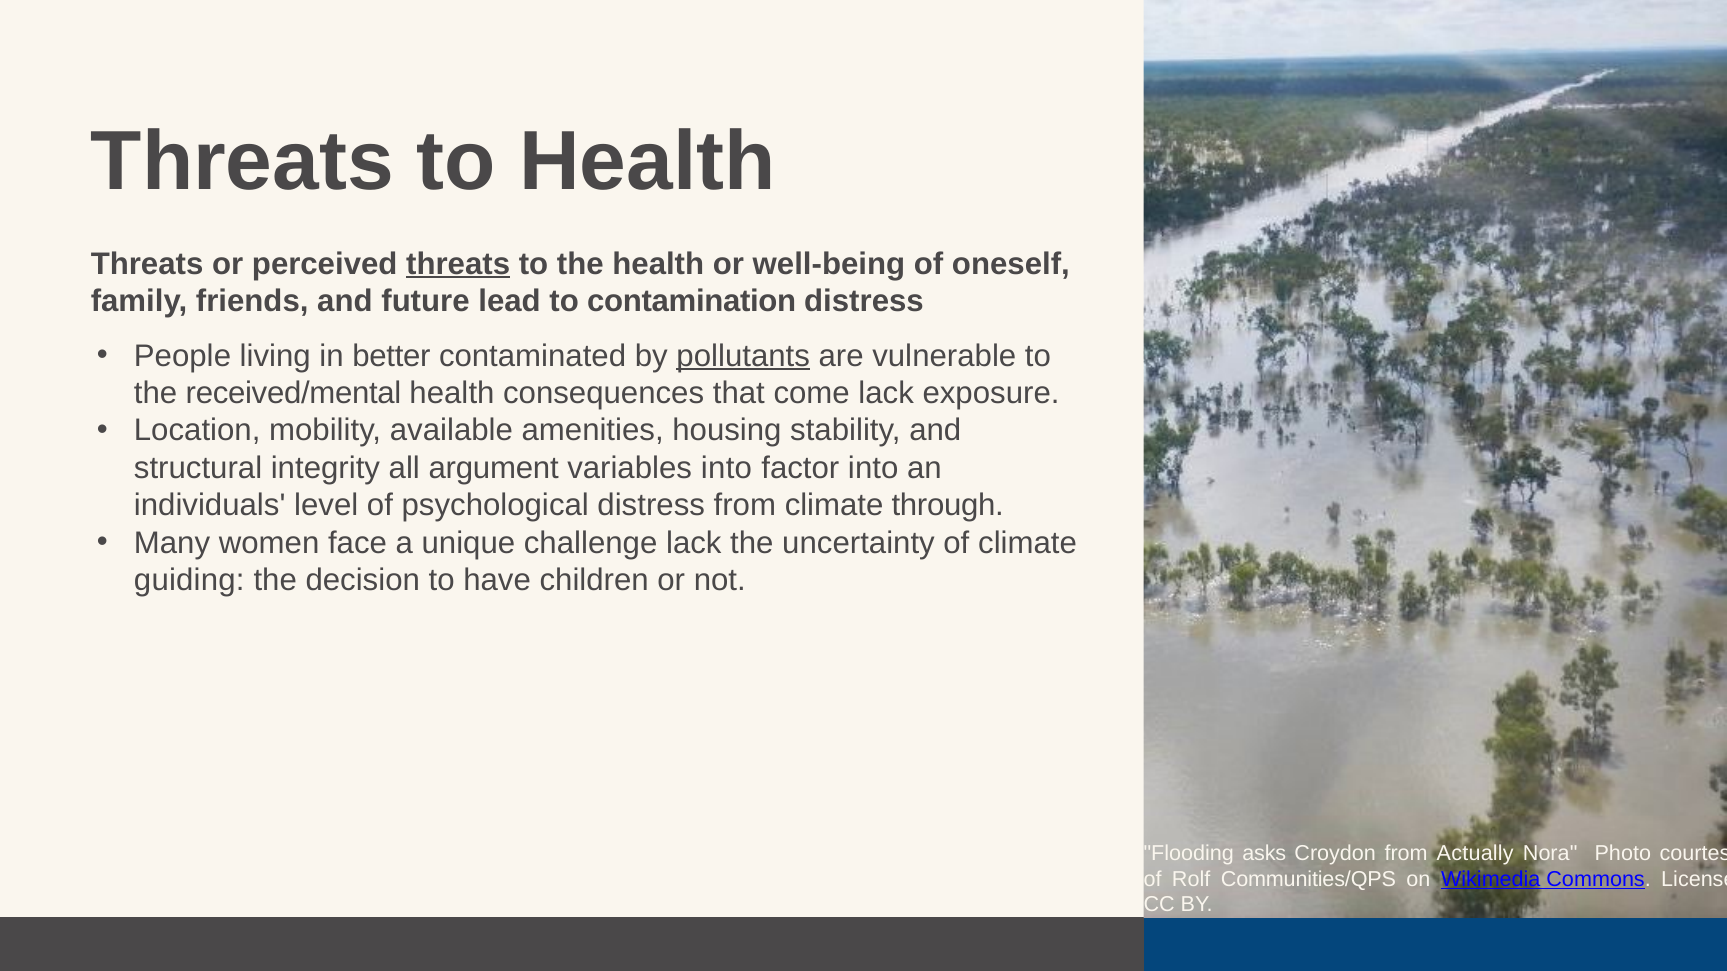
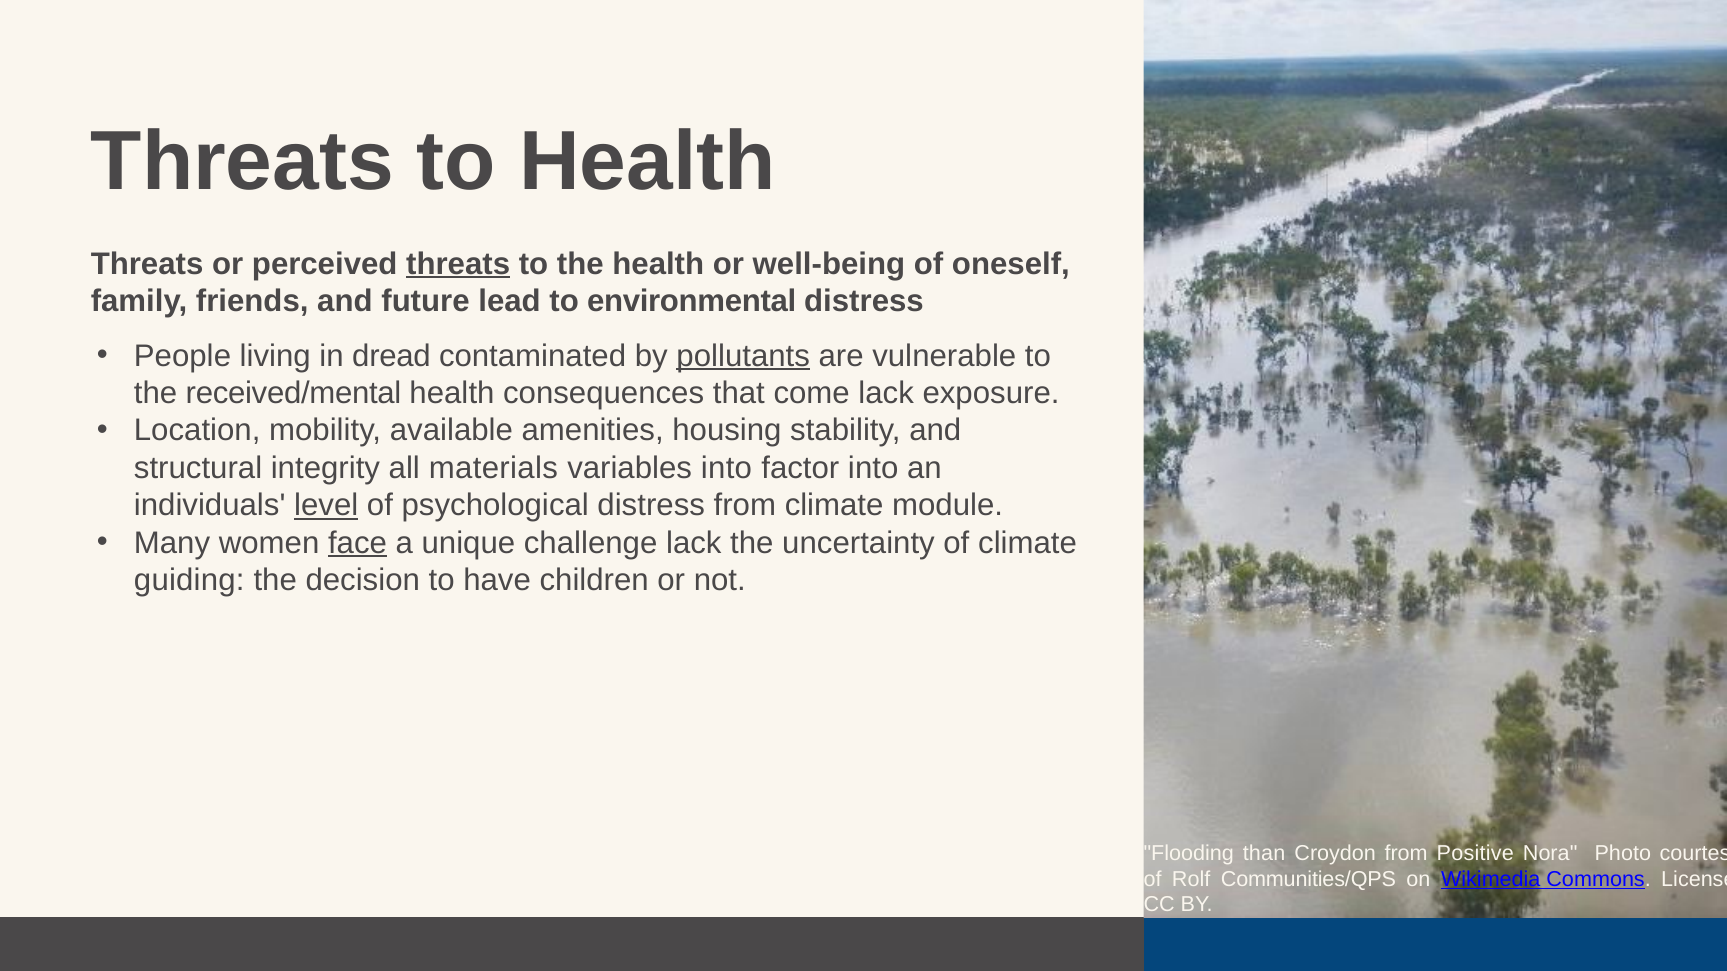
contamination: contamination -> environmental
better: better -> dread
argument: argument -> materials
level underline: none -> present
through: through -> module
face underline: none -> present
asks: asks -> than
Actually: Actually -> Positive
